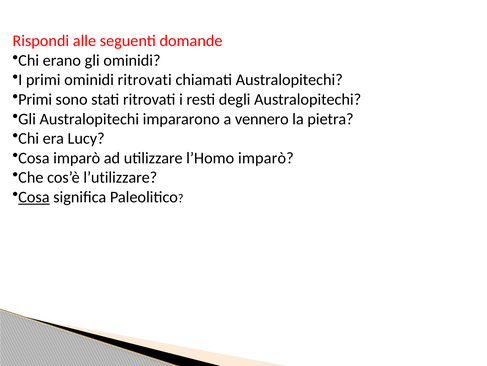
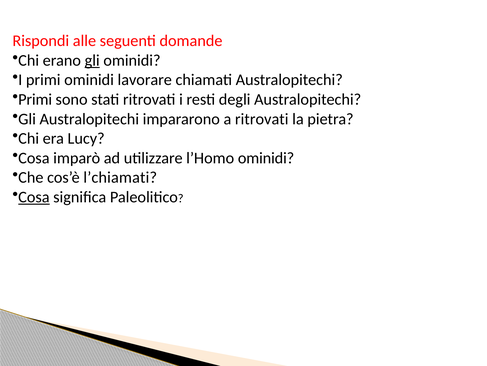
gli at (92, 60) underline: none -> present
ominidi ritrovati: ritrovati -> lavorare
a vennero: vennero -> ritrovati
l’Homo imparò: imparò -> ominidi
l’utilizzare: l’utilizzare -> l’chiamati
